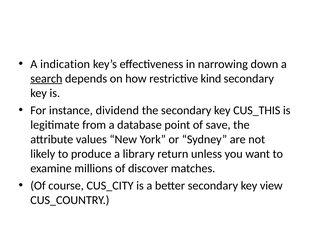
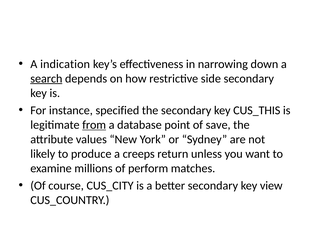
kind: kind -> side
dividend: dividend -> specified
from underline: none -> present
library: library -> creeps
discover: discover -> perform
